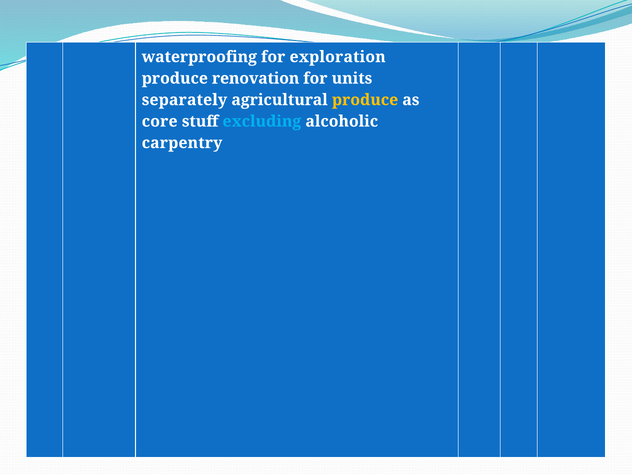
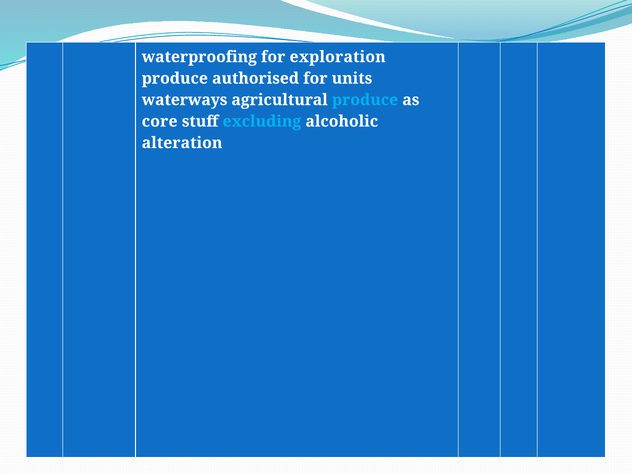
renovation: renovation -> authorised
separately: separately -> waterways
produce at (365, 100) colour: yellow -> light blue
carpentry: carpentry -> alteration
